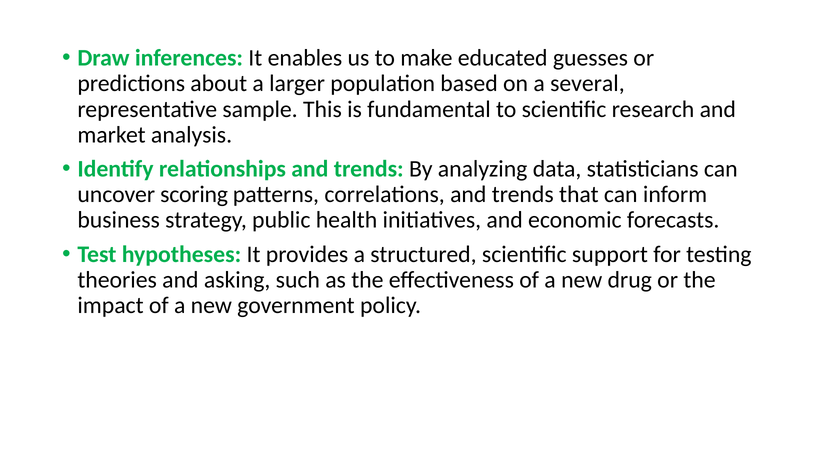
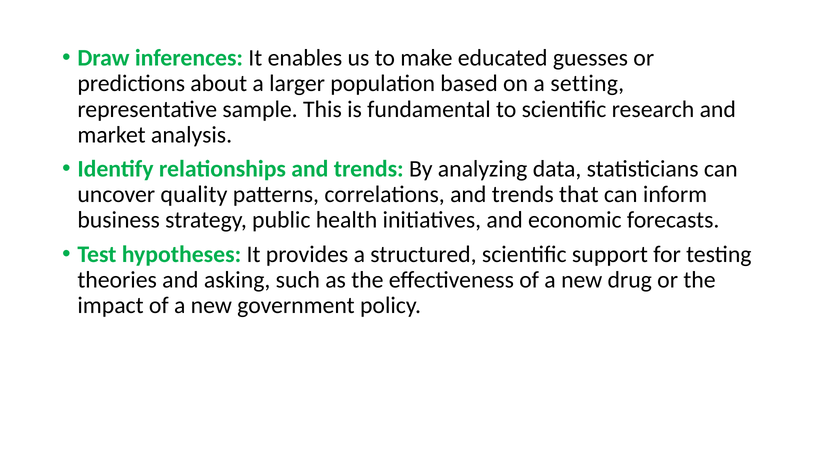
several: several -> setting
scoring: scoring -> quality
